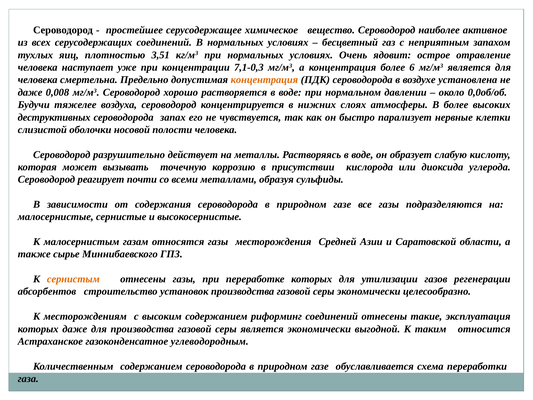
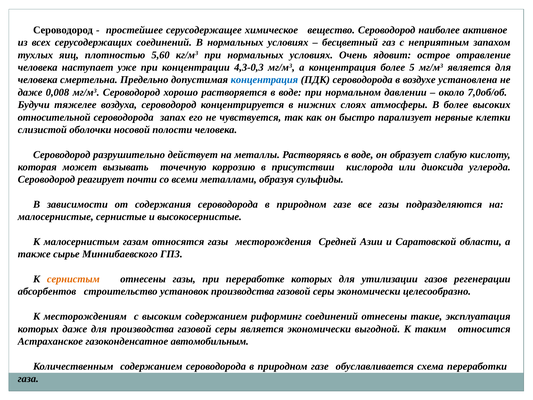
3,51: 3,51 -> 5,60
7,1-0,3: 7,1-0,3 -> 4,3-0,3
6: 6 -> 5
концентрация at (264, 80) colour: orange -> blue
0,0об/об: 0,0об/об -> 7,0об/об
деструктивных: деструктивных -> относительной
углеводородным: углеводородным -> автомобильным
